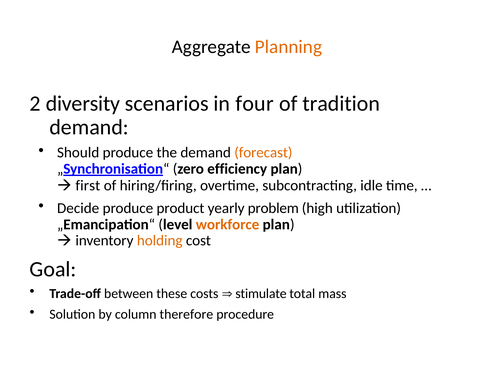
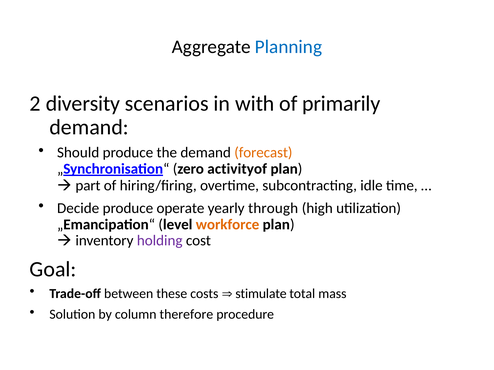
Planning colour: orange -> blue
four: four -> with
tradition: tradition -> primarily
efficiency: efficiency -> activityof
first: first -> part
product: product -> operate
problem: problem -> through
holding colour: orange -> purple
